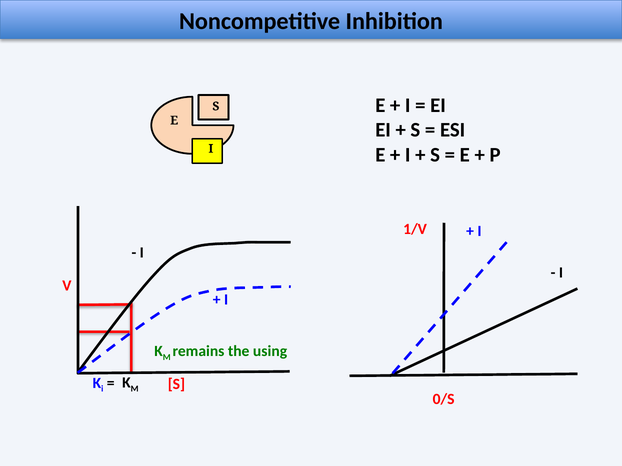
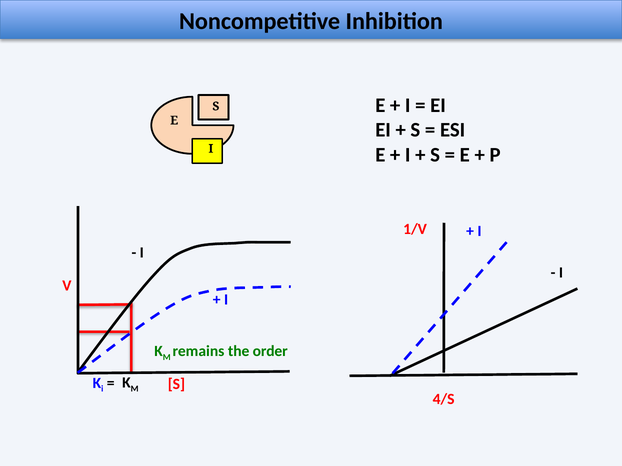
using: using -> order
0/S: 0/S -> 4/S
